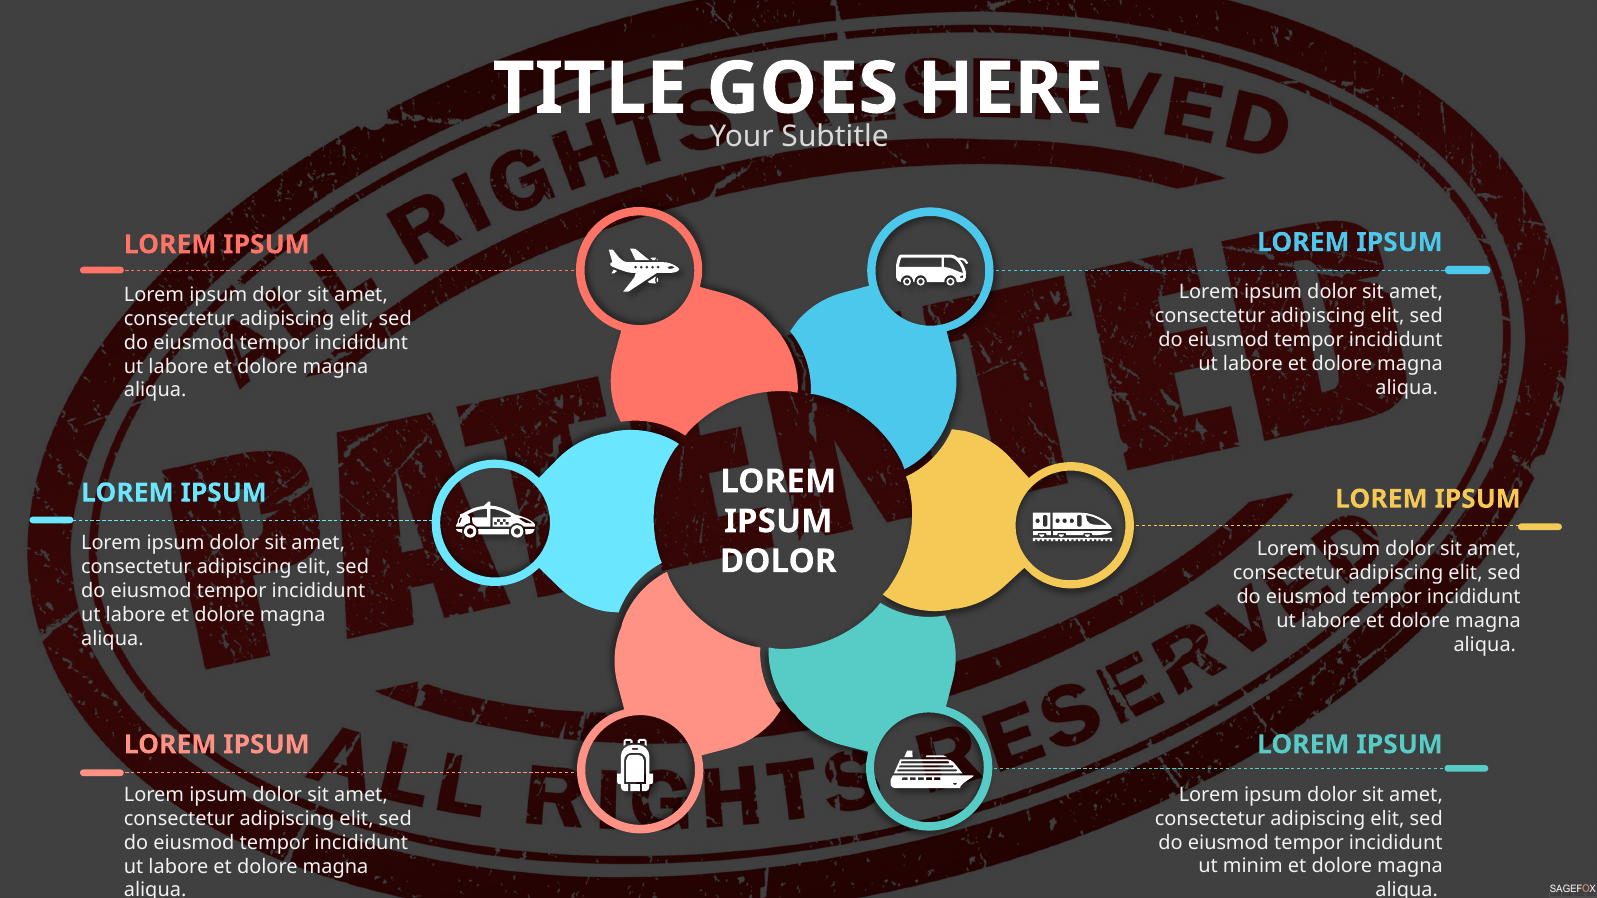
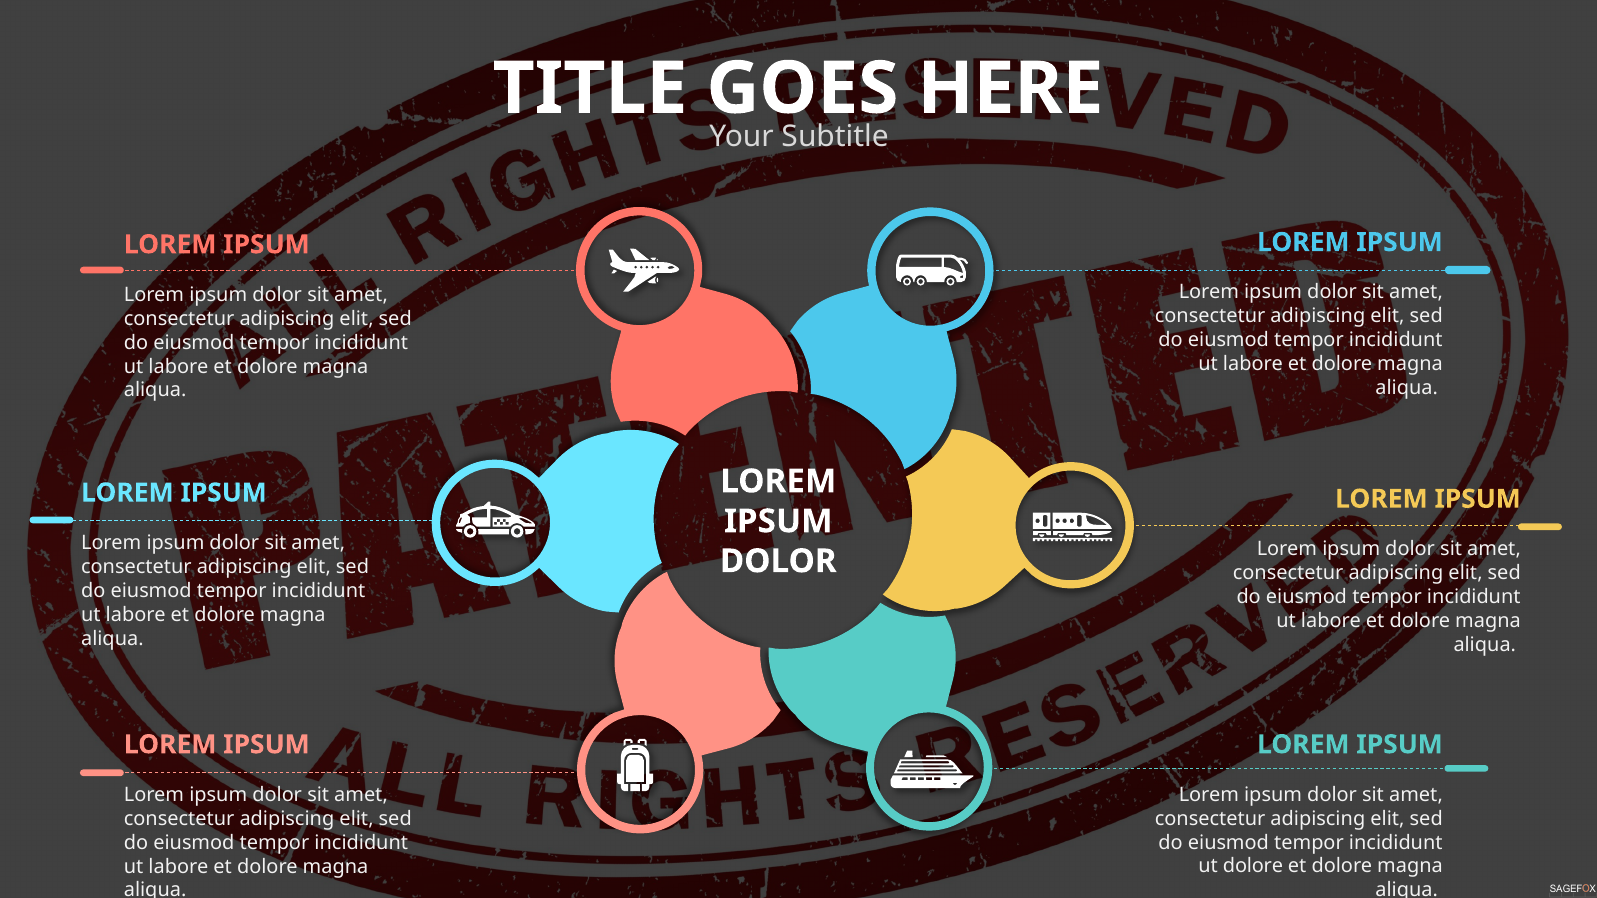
ut minim: minim -> dolore
